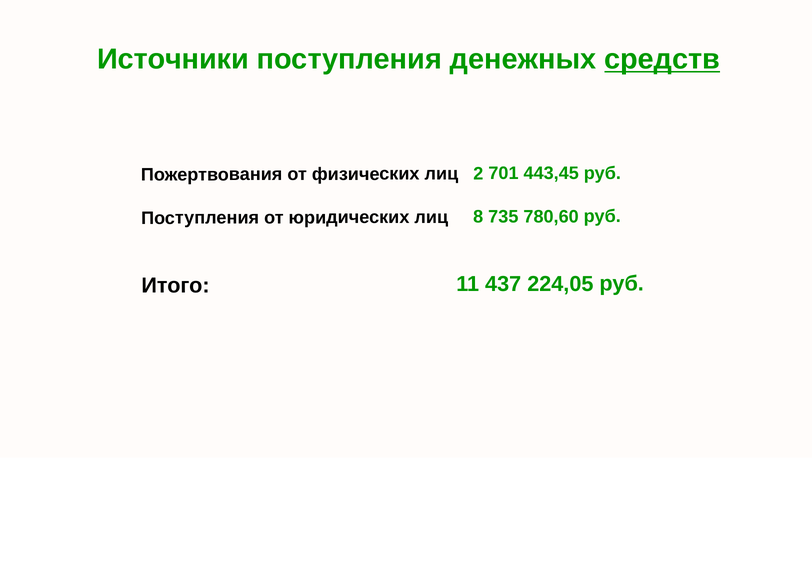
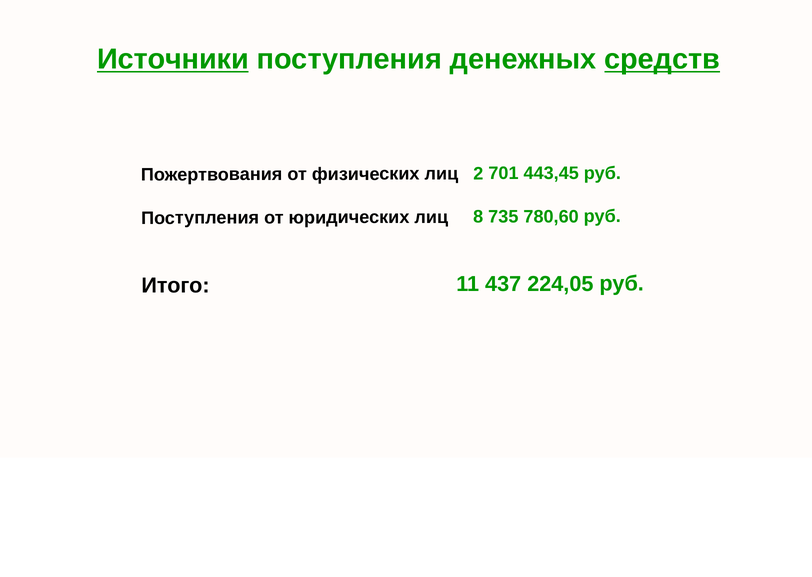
Источники underline: none -> present
